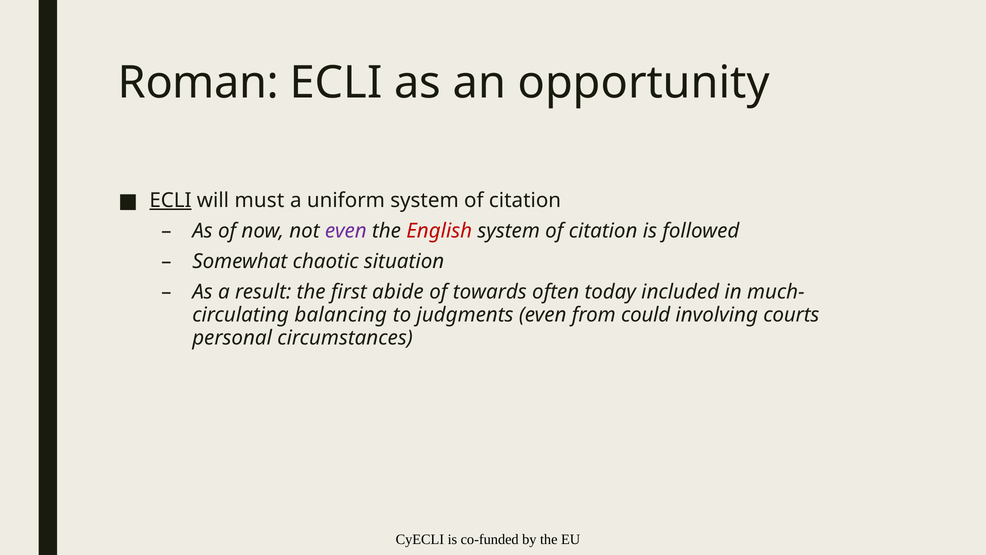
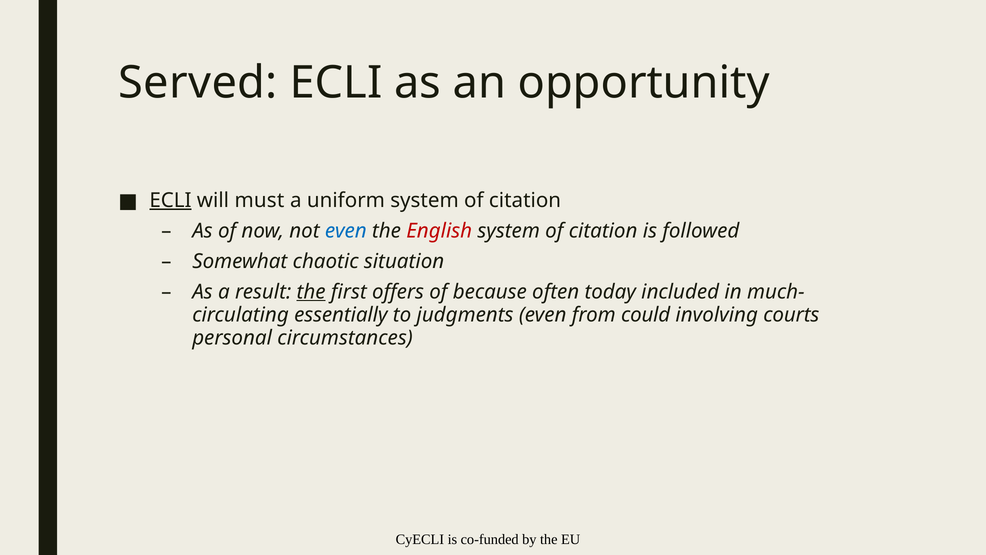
Roman: Roman -> Served
even at (346, 231) colour: purple -> blue
the at (311, 292) underline: none -> present
abide: abide -> offers
towards: towards -> because
balancing: balancing -> essentially
